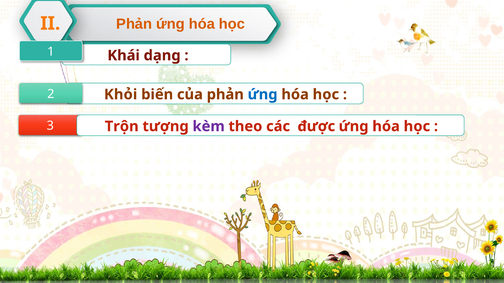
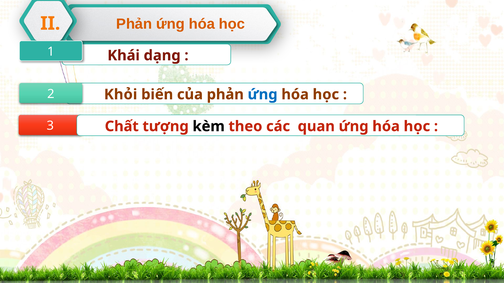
Trộn: Trộn -> Chất
kèm colour: purple -> black
được: được -> quan
